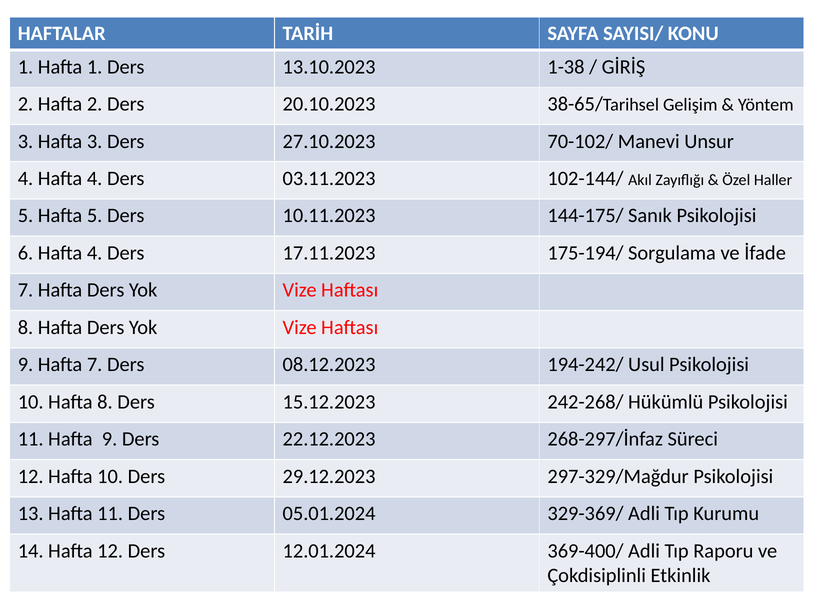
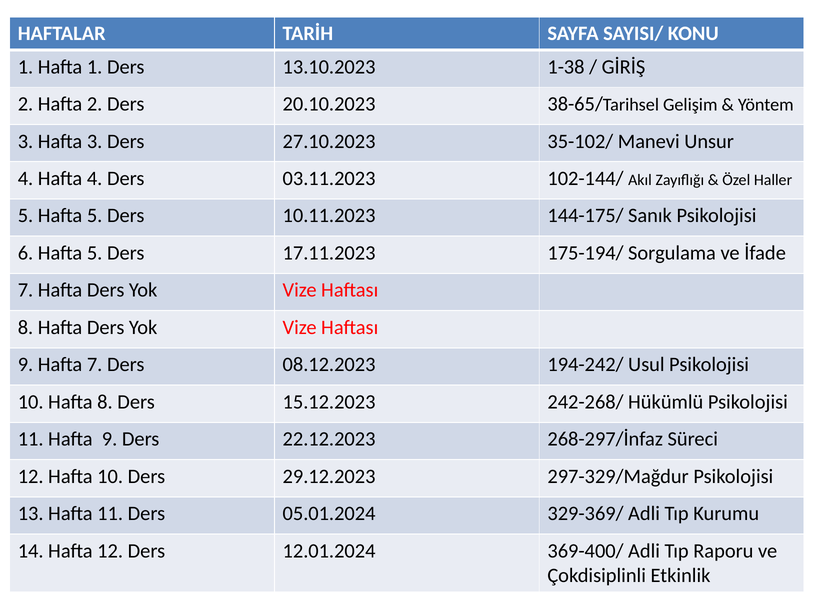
70-102/: 70-102/ -> 35-102/
6 Hafta 4: 4 -> 5
